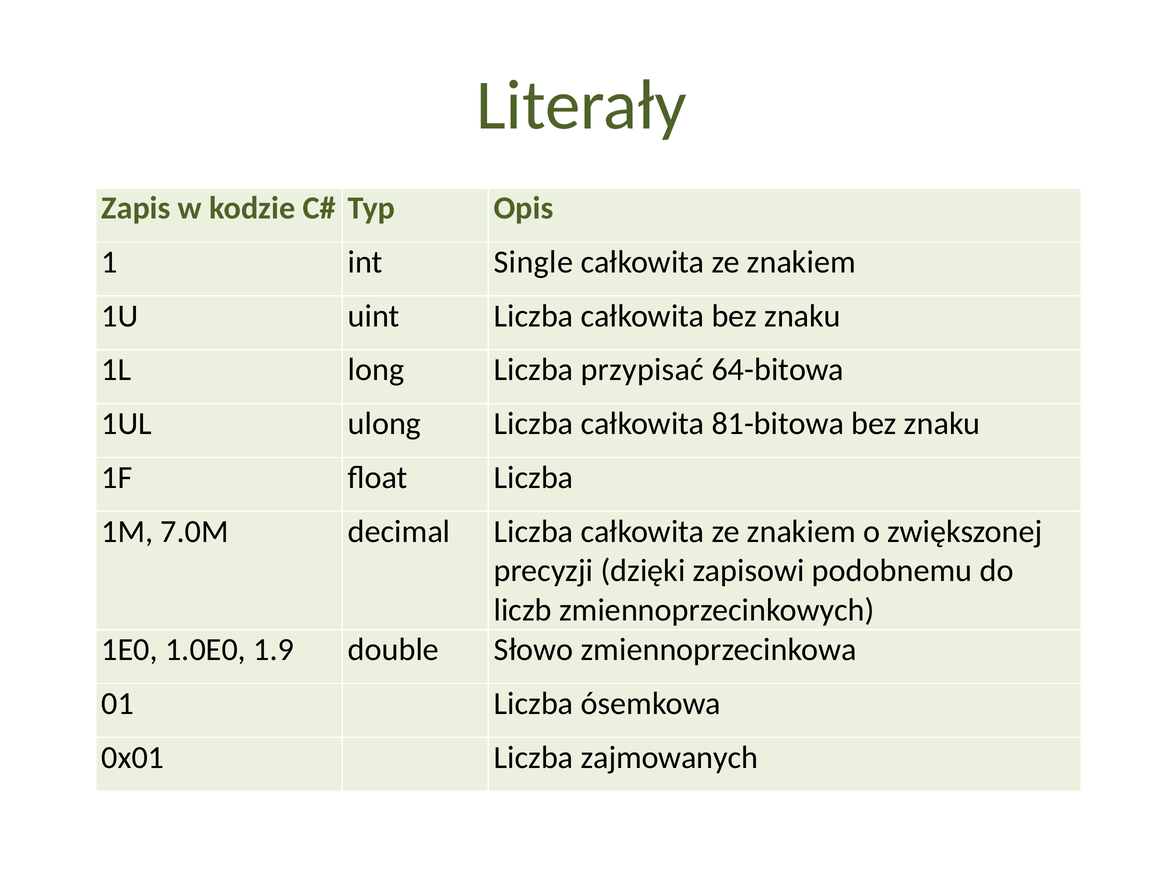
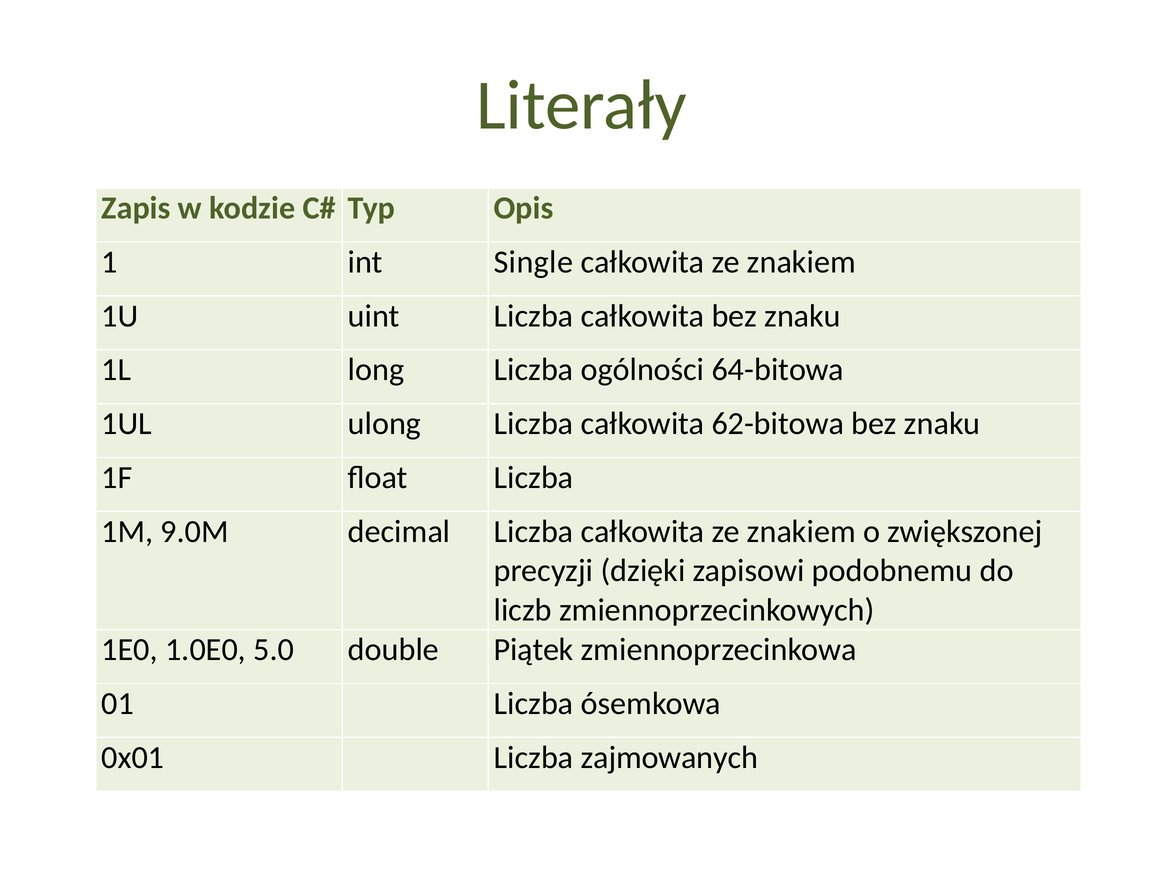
przypisać: przypisać -> ogólności
81-bitowa: 81-bitowa -> 62-bitowa
7.0M: 7.0M -> 9.0M
1.9: 1.9 -> 5.0
Słowo: Słowo -> Piątek
